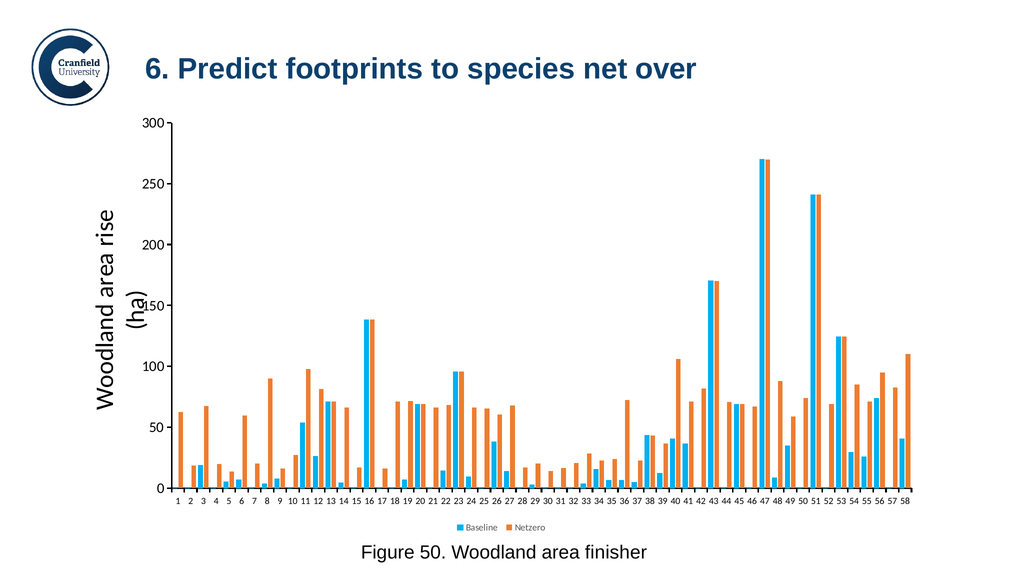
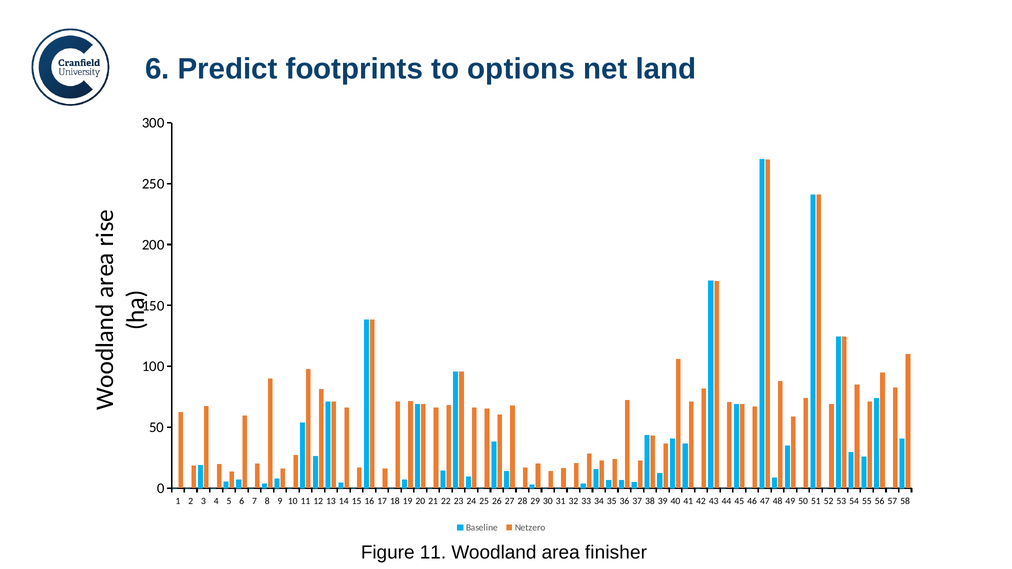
species: species -> options
over: over -> land
Figure 50: 50 -> 11
